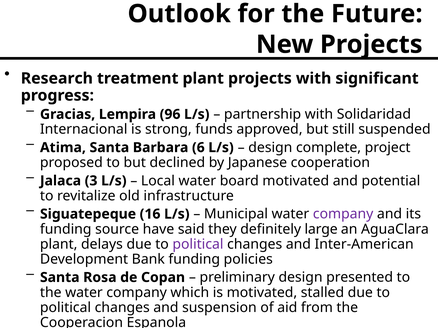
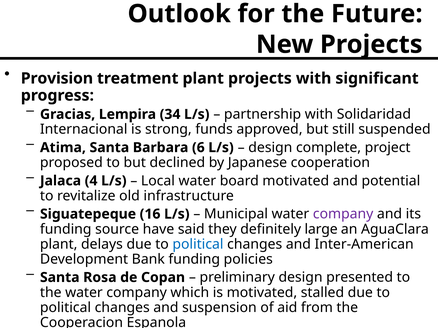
Research: Research -> Provision
96: 96 -> 34
3: 3 -> 4
political at (198, 245) colour: purple -> blue
